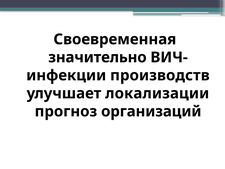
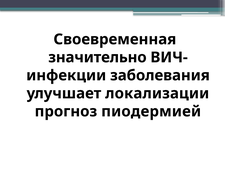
производств: производств -> заболевания
организаций: организаций -> пиодермией
